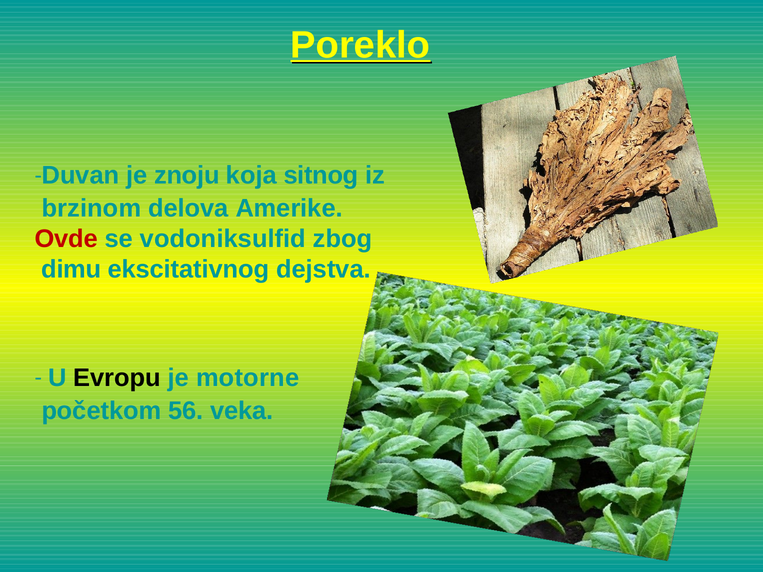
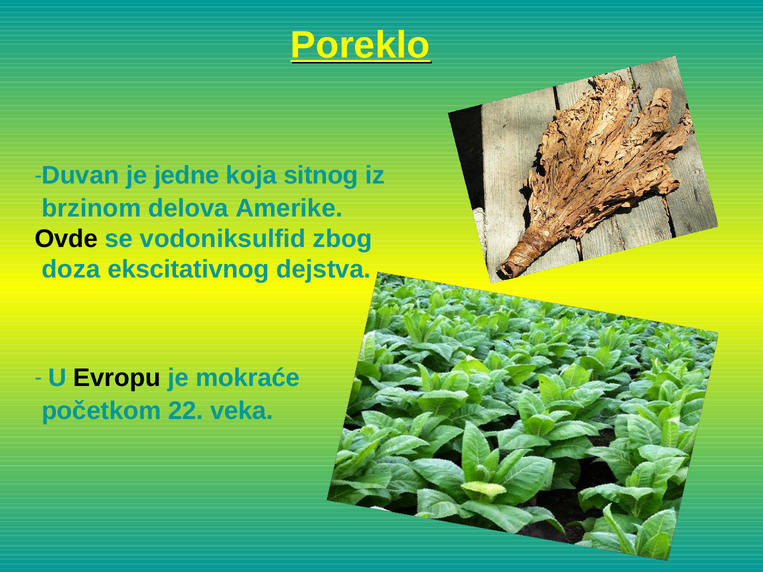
znoju: znoju -> jedne
Ovde colour: red -> black
dimu: dimu -> doza
motorne: motorne -> mokraće
56: 56 -> 22
